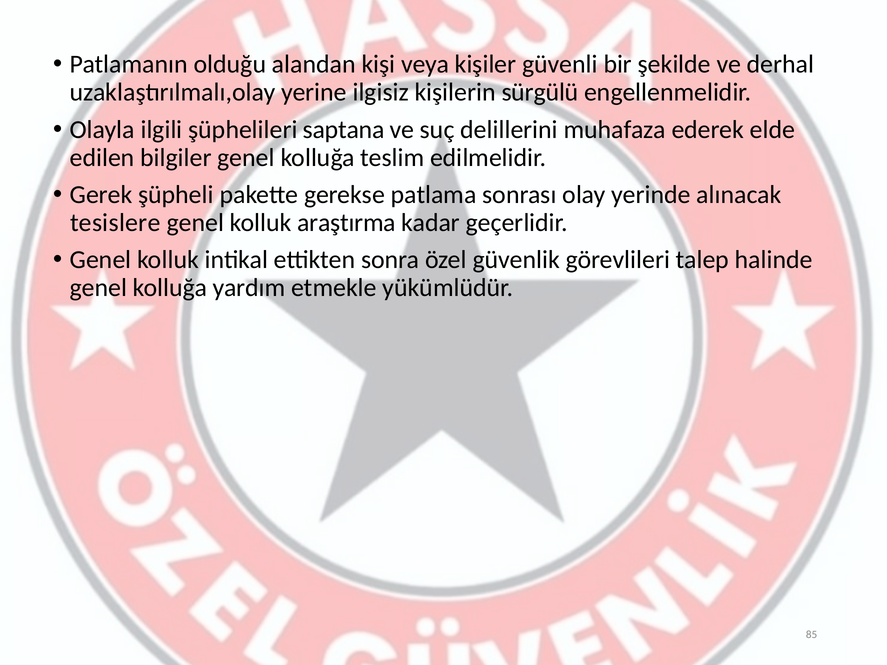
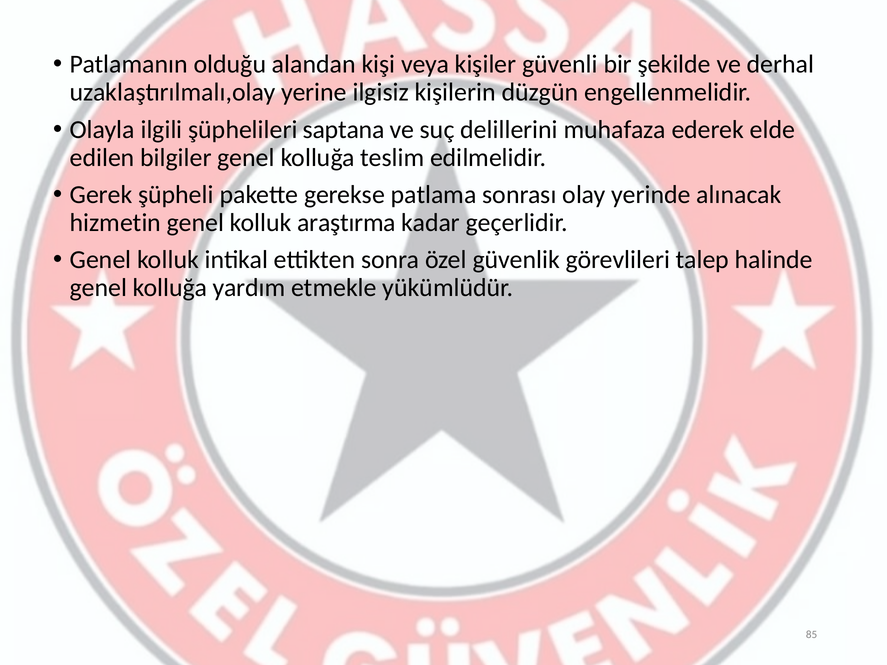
sürgülü: sürgülü -> düzgün
tesislere: tesislere -> hizmetin
